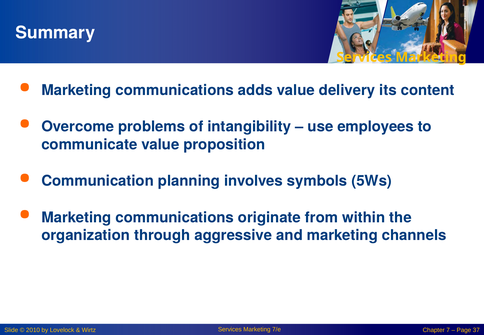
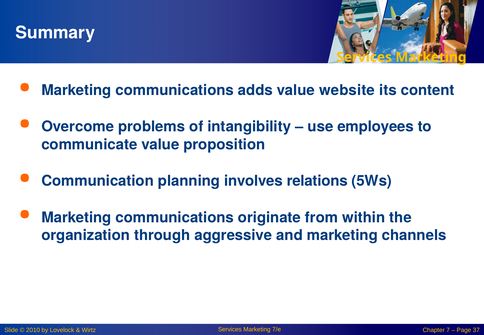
delivery: delivery -> website
symbols: symbols -> relations
